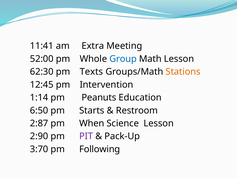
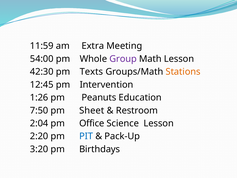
11:41: 11:41 -> 11:59
52:00: 52:00 -> 54:00
Group colour: blue -> purple
62:30: 62:30 -> 42:30
1:14: 1:14 -> 1:26
6:50: 6:50 -> 7:50
Starts: Starts -> Sheet
2:87: 2:87 -> 2:04
When: When -> Office
2:90: 2:90 -> 2:20
PIT colour: purple -> blue
3:70: 3:70 -> 3:20
Following: Following -> Birthdays
